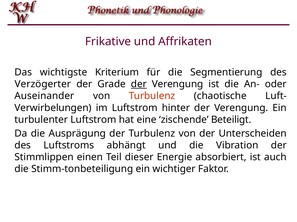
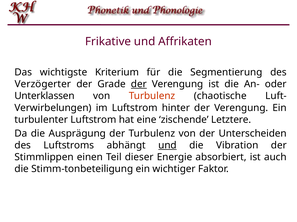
Auseinander: Auseinander -> Unterklassen
Beteiligt: Beteiligt -> Letztere
und at (168, 146) underline: none -> present
